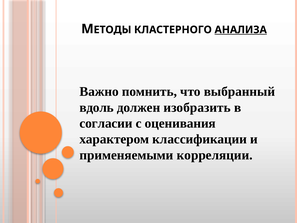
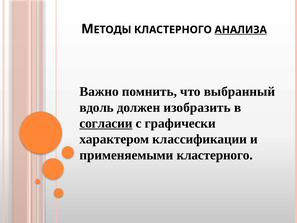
согласии underline: none -> present
оценивания: оценивания -> графически
применяемыми корреляции: корреляции -> кластерного
